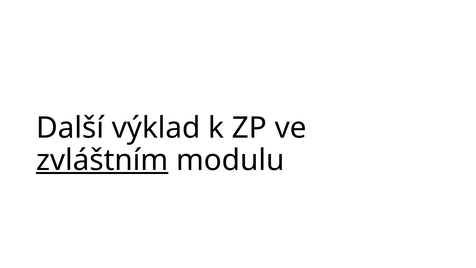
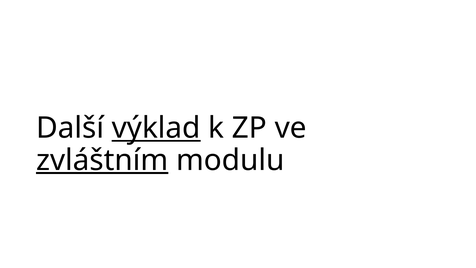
výklad underline: none -> present
